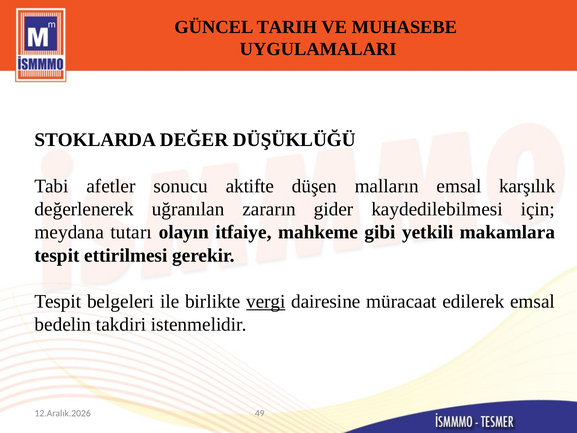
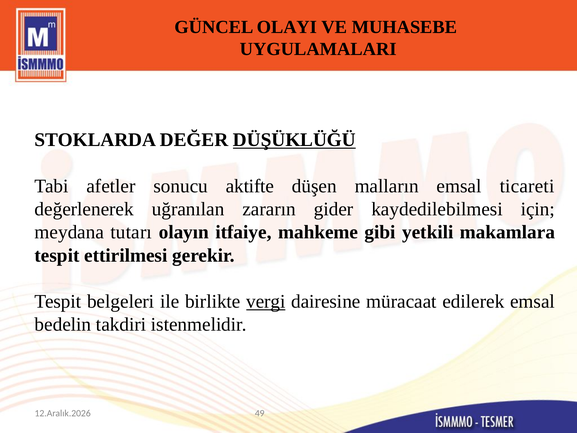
TARIH: TARIH -> OLAYI
DÜŞÜKLÜĞÜ underline: none -> present
karşılık: karşılık -> ticareti
